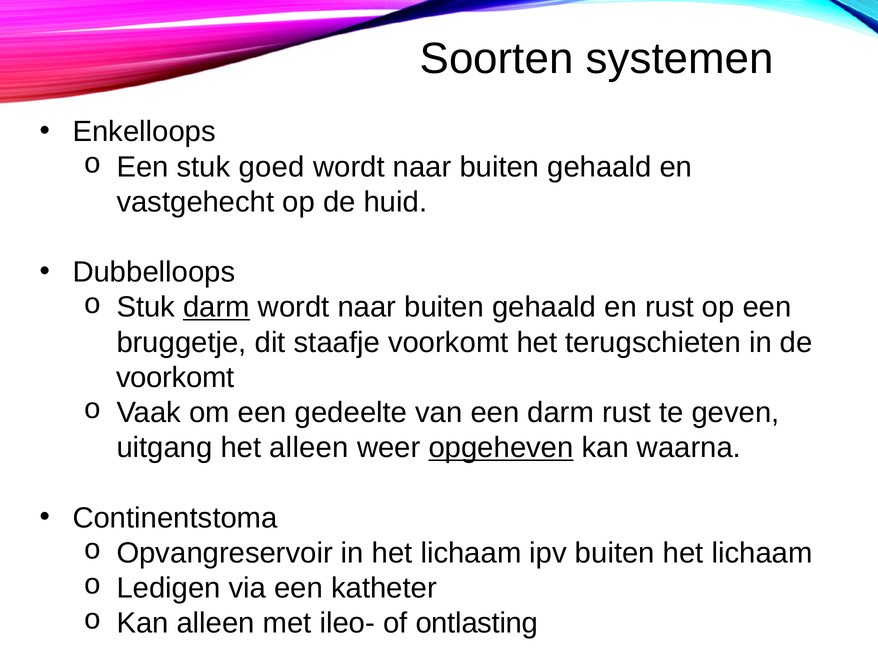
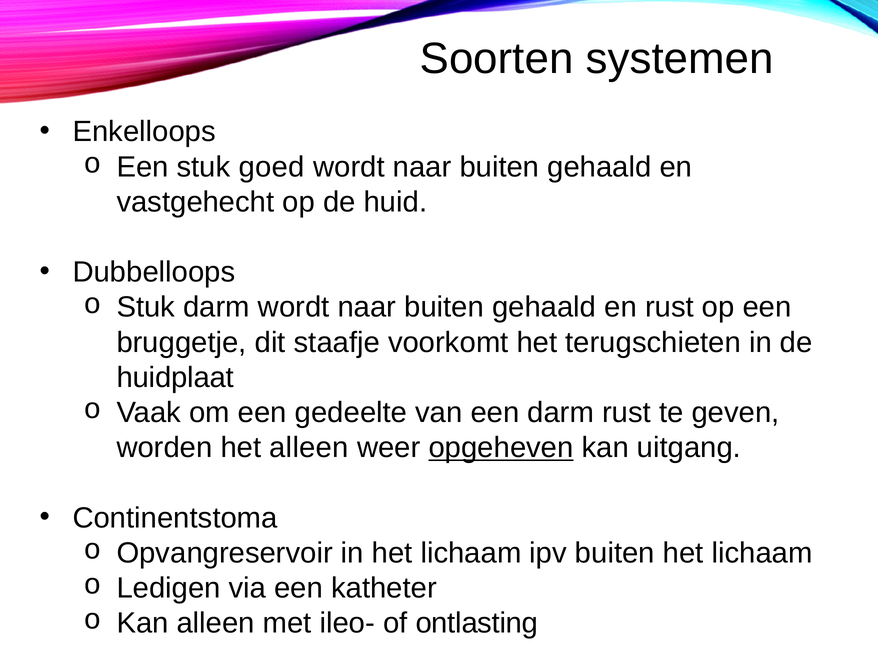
darm at (216, 308) underline: present -> none
voorkomt at (175, 378): voorkomt -> huidplaat
uitgang: uitgang -> worden
waarna: waarna -> uitgang
